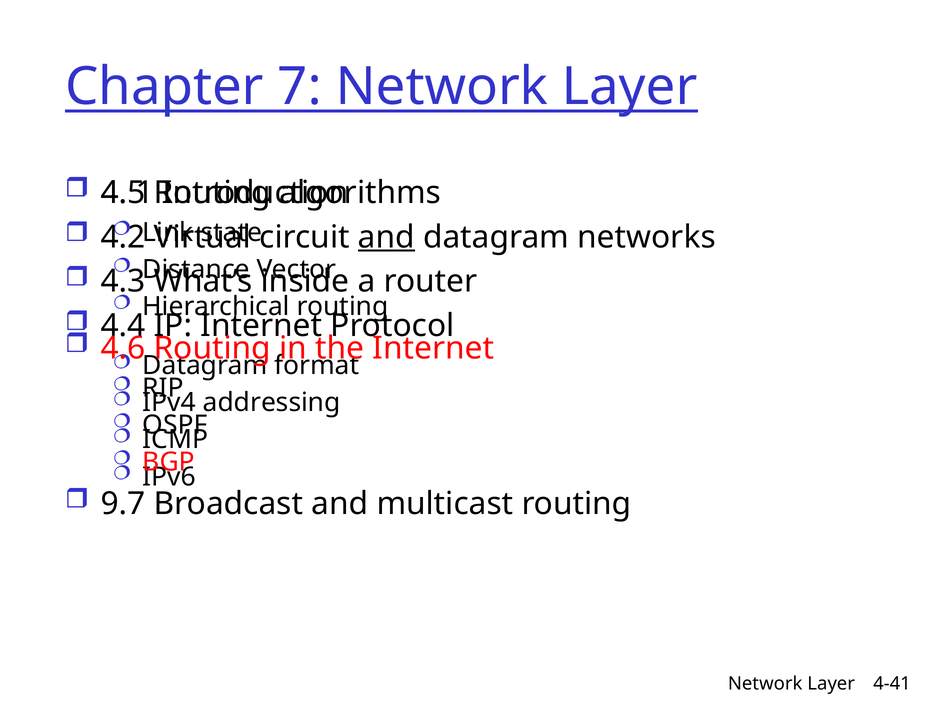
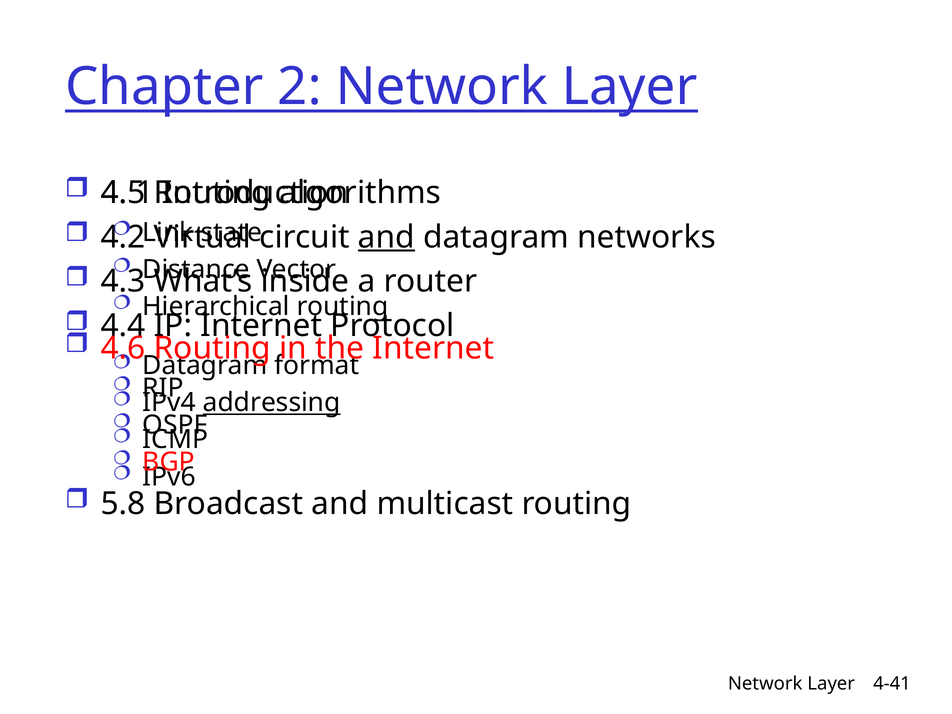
7: 7 -> 2
addressing underline: none -> present
9.7: 9.7 -> 5.8
